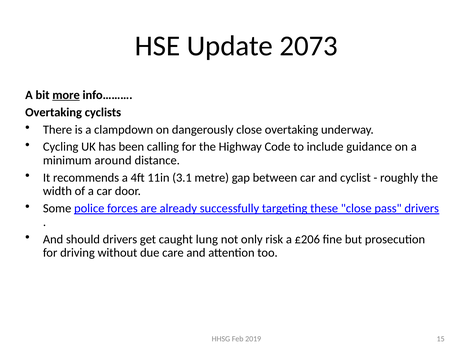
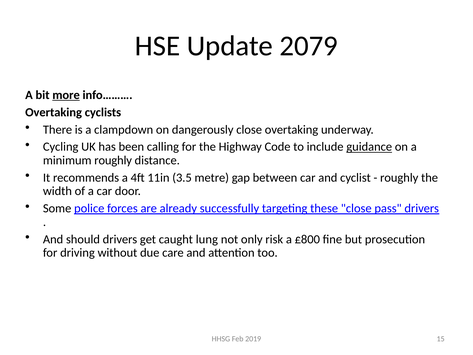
2073: 2073 -> 2079
guidance underline: none -> present
minimum around: around -> roughly
3.1: 3.1 -> 3.5
£206: £206 -> £800
